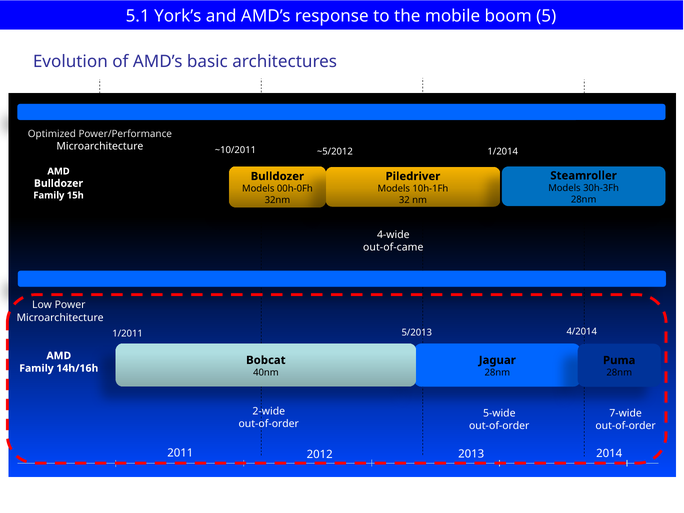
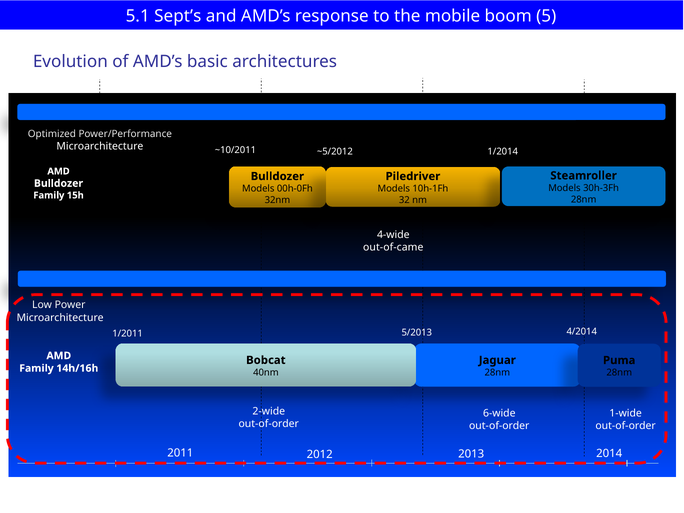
York’s: York’s -> Sept’s
5-wide: 5-wide -> 6-wide
7-wide: 7-wide -> 1-wide
